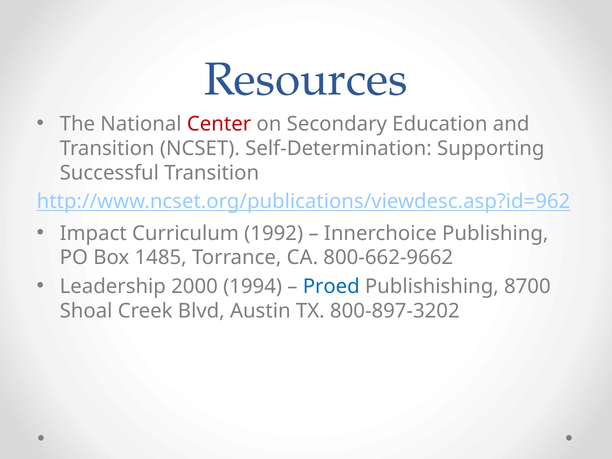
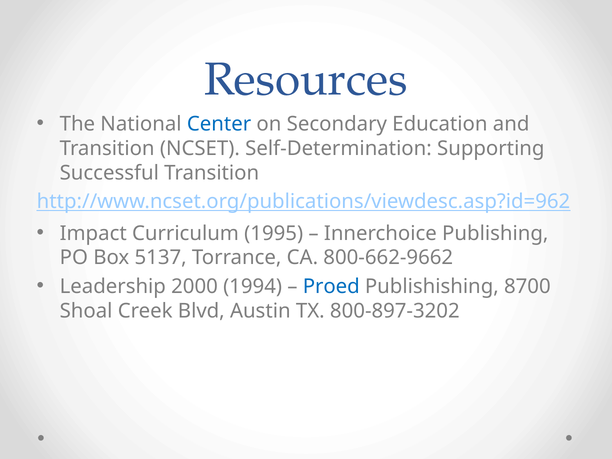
Center colour: red -> blue
1992: 1992 -> 1995
1485: 1485 -> 5137
